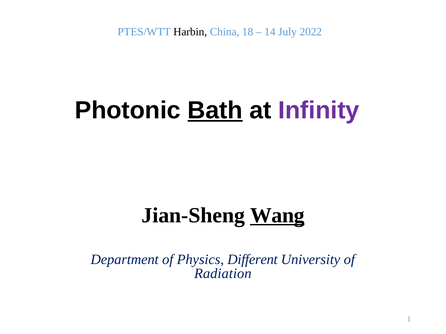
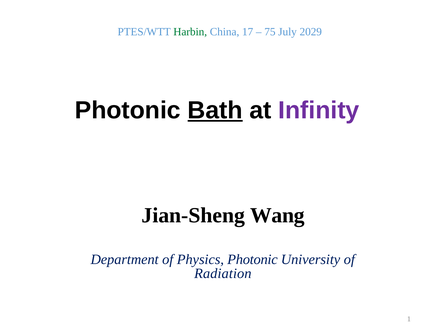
Harbin colour: black -> green
18: 18 -> 17
14: 14 -> 75
2022: 2022 -> 2029
Wang underline: present -> none
Physics Different: Different -> Photonic
